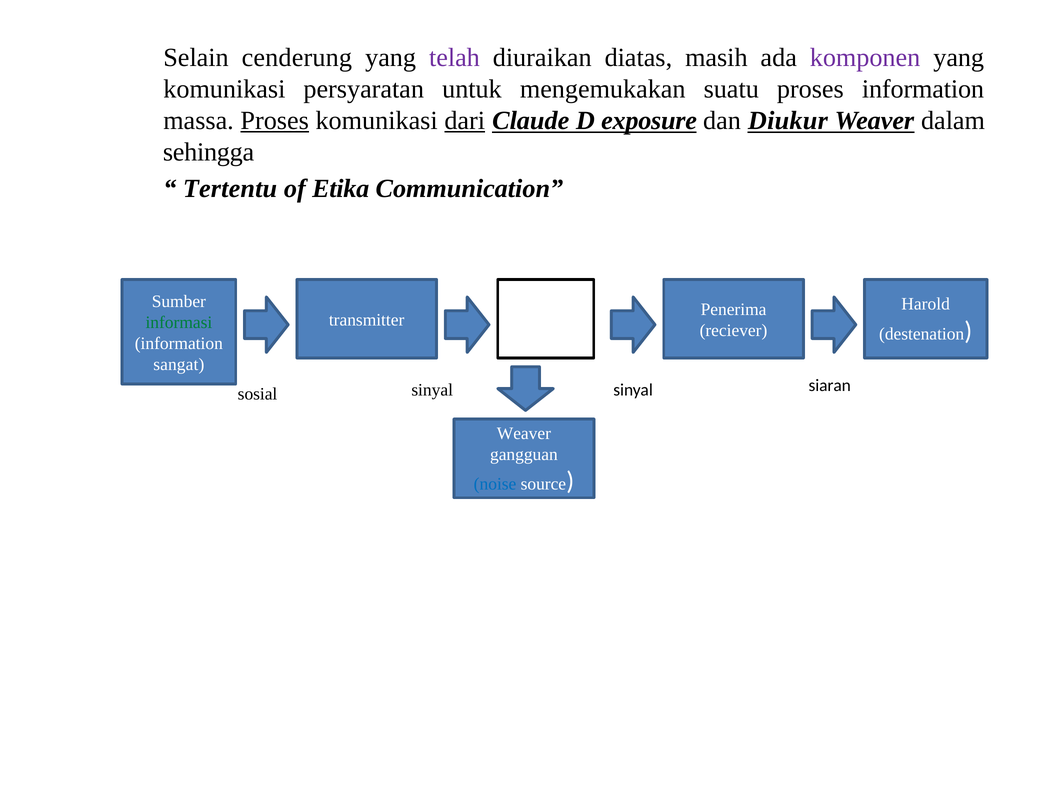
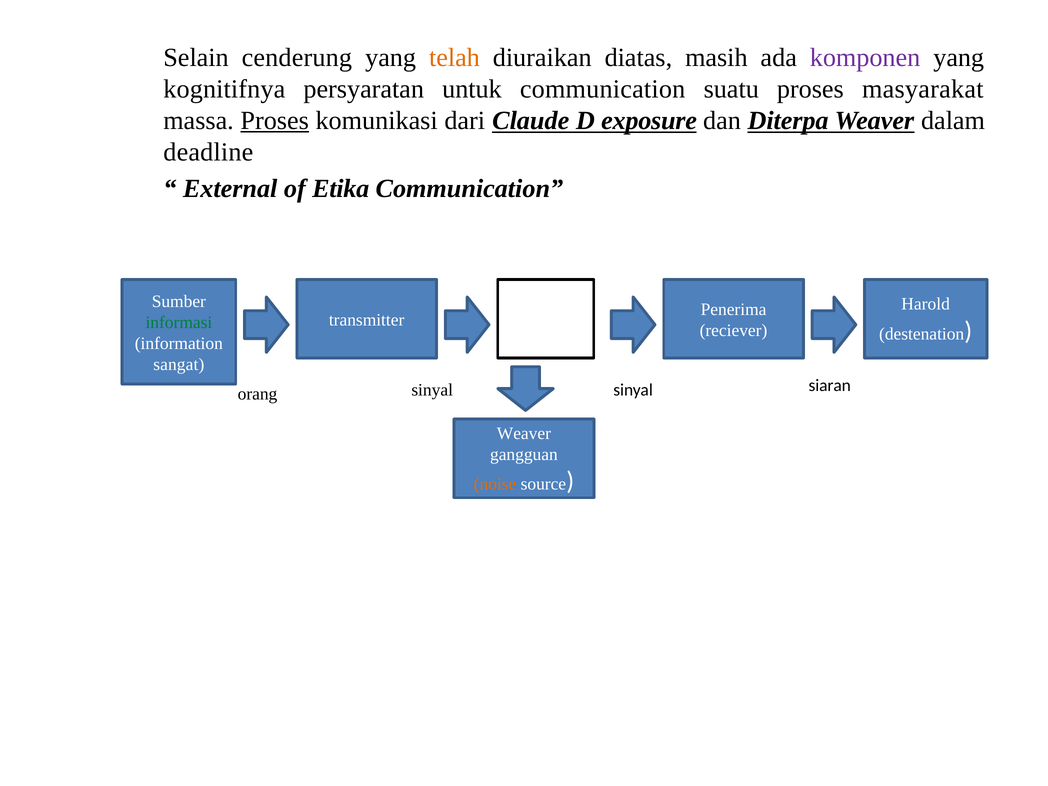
telah colour: purple -> orange
komunikasi at (224, 89): komunikasi -> kognitifnya
untuk mengemukakan: mengemukakan -> communication
proses information: information -> masyarakat
dari underline: present -> none
Diukur: Diukur -> Diterpa
sehingga: sehingga -> deadline
Tertentu: Tertentu -> External
sosial: sosial -> orang
noise colour: blue -> orange
